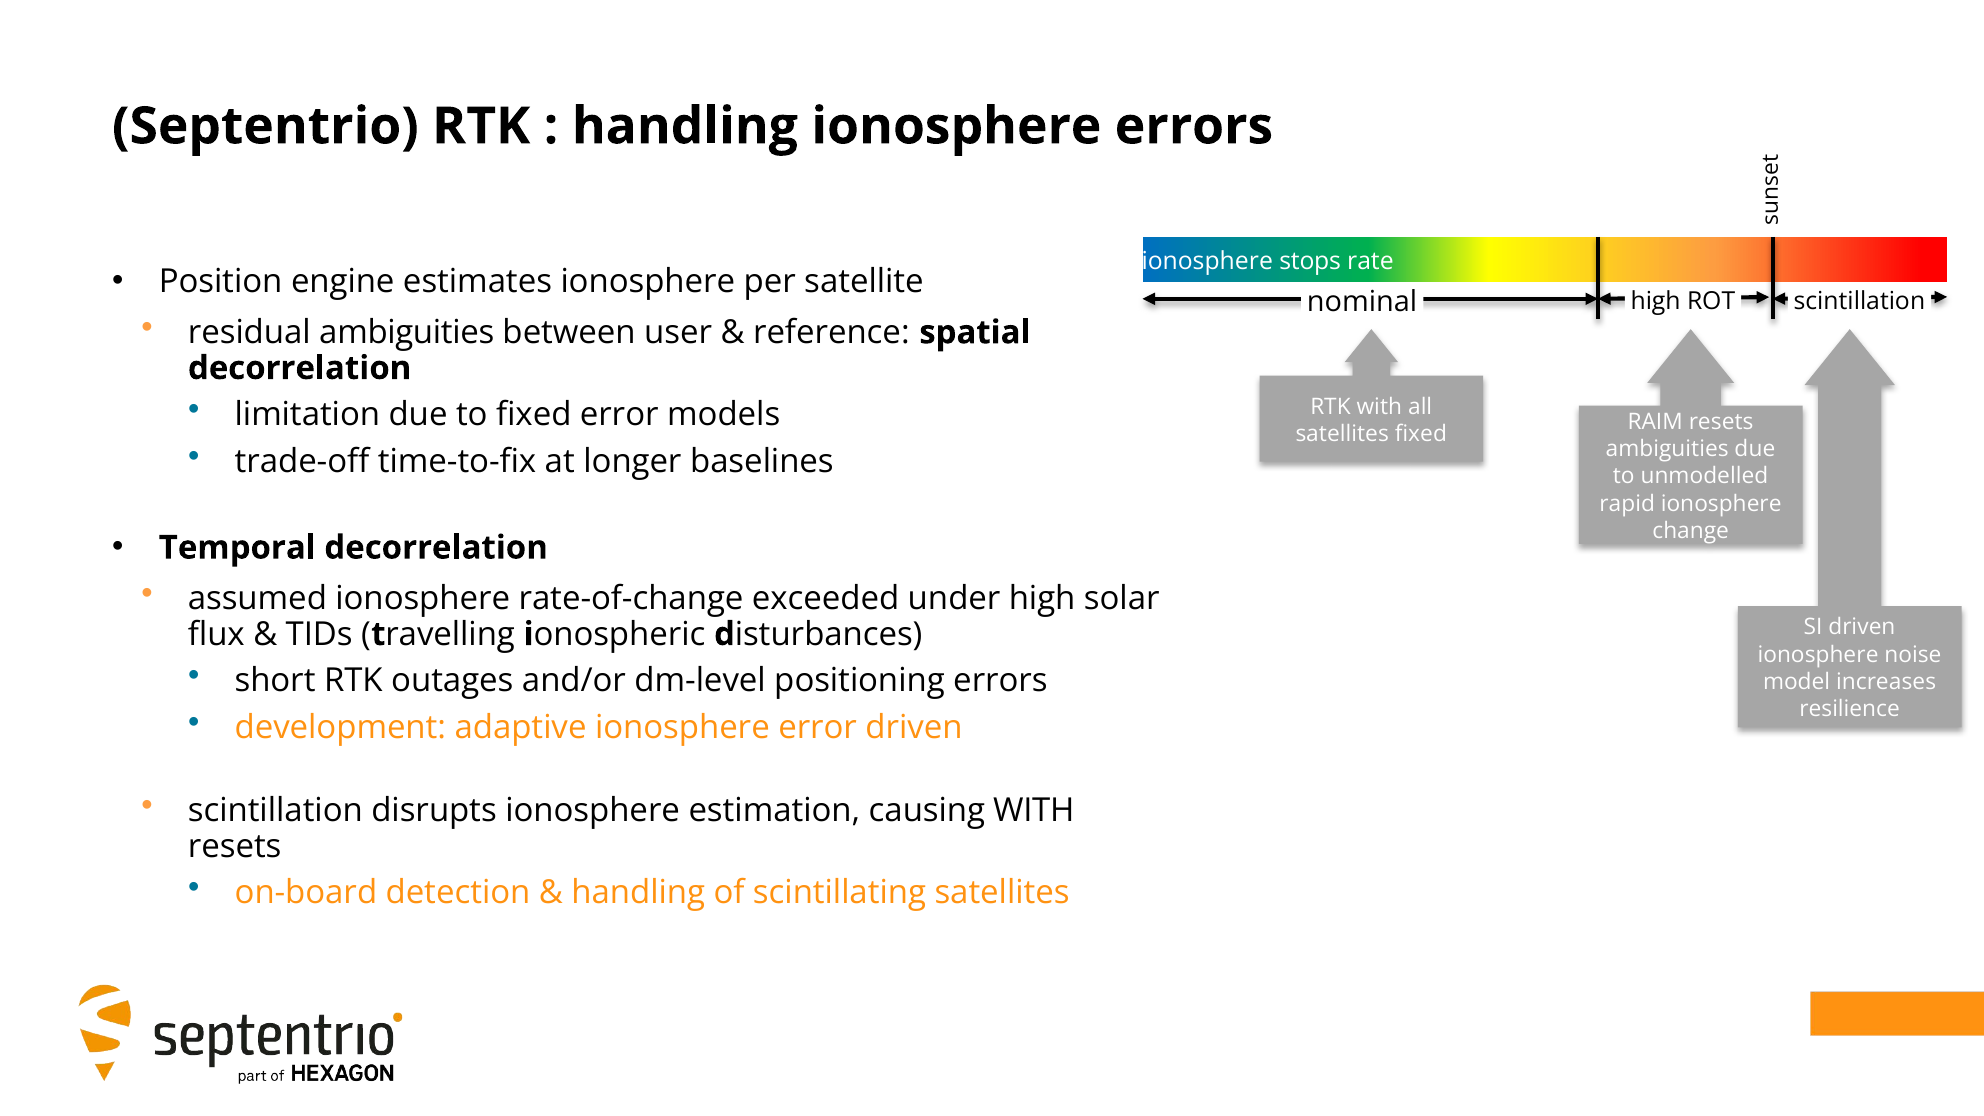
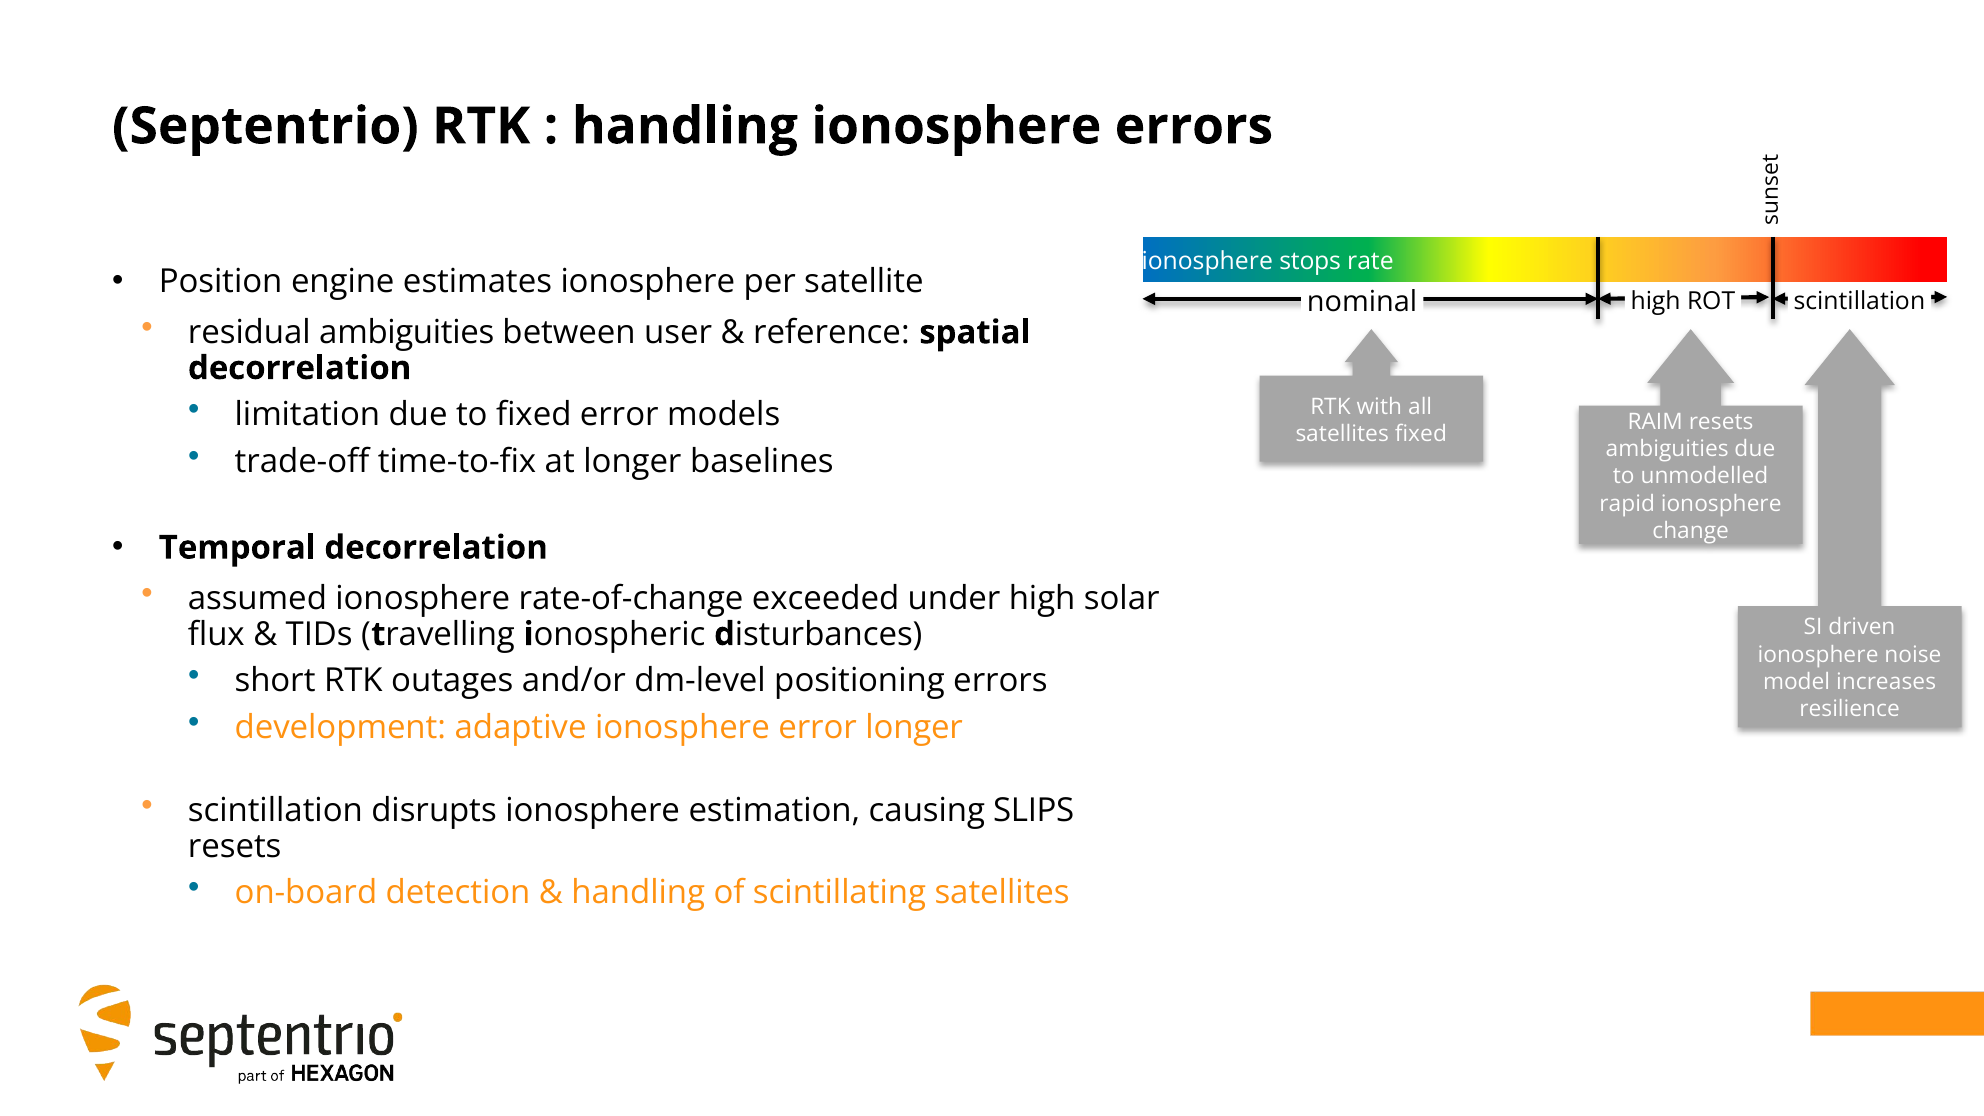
error driven: driven -> longer
causing WITH: WITH -> SLIPS
